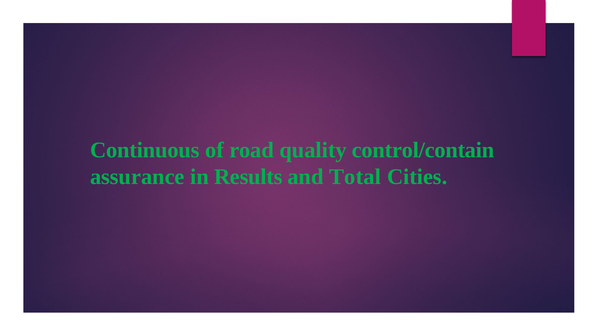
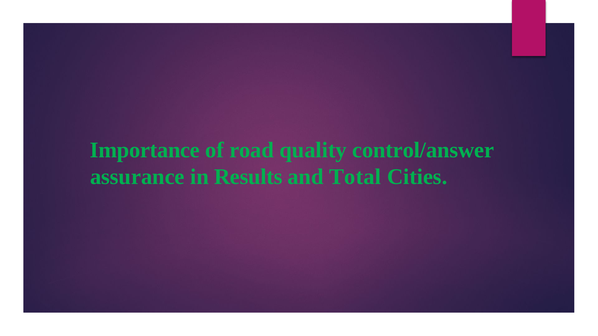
Continuous: Continuous -> Importance
control/contain: control/contain -> control/answer
